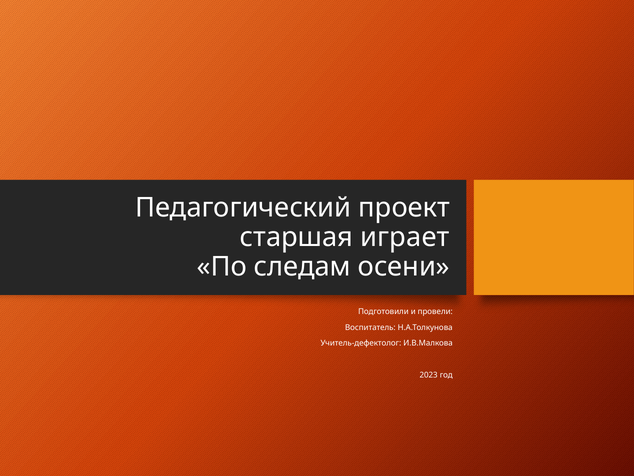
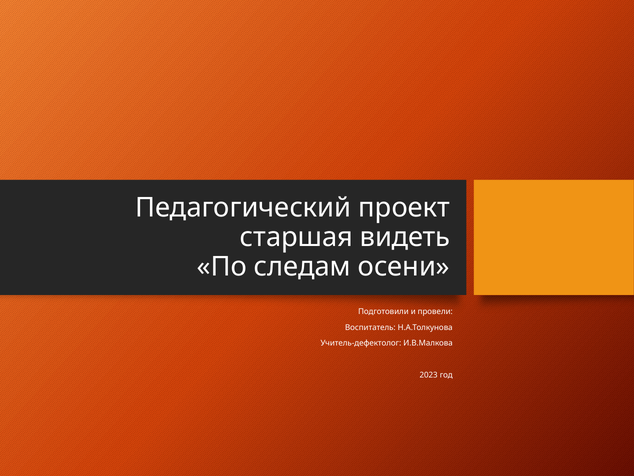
играет: играет -> видеть
